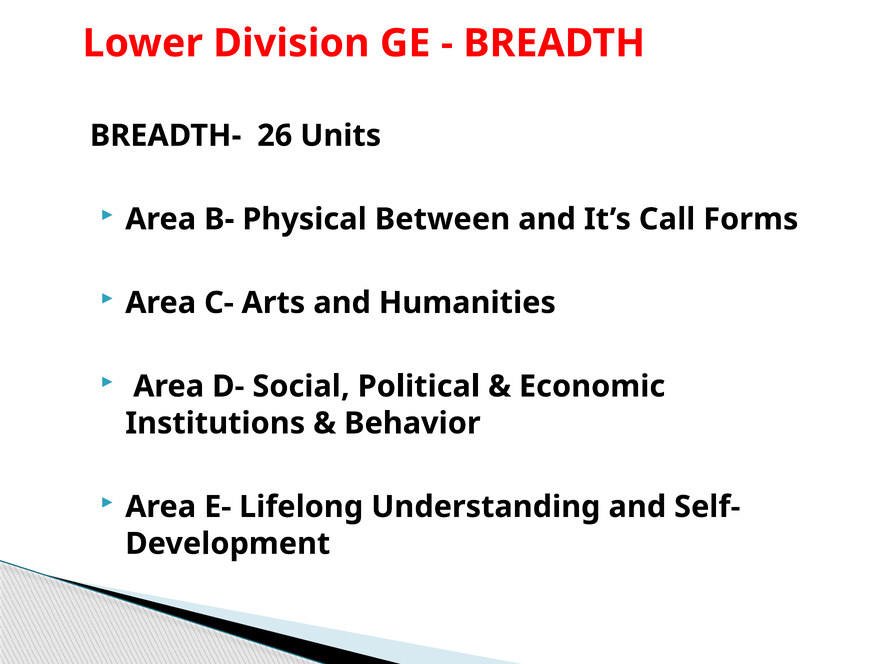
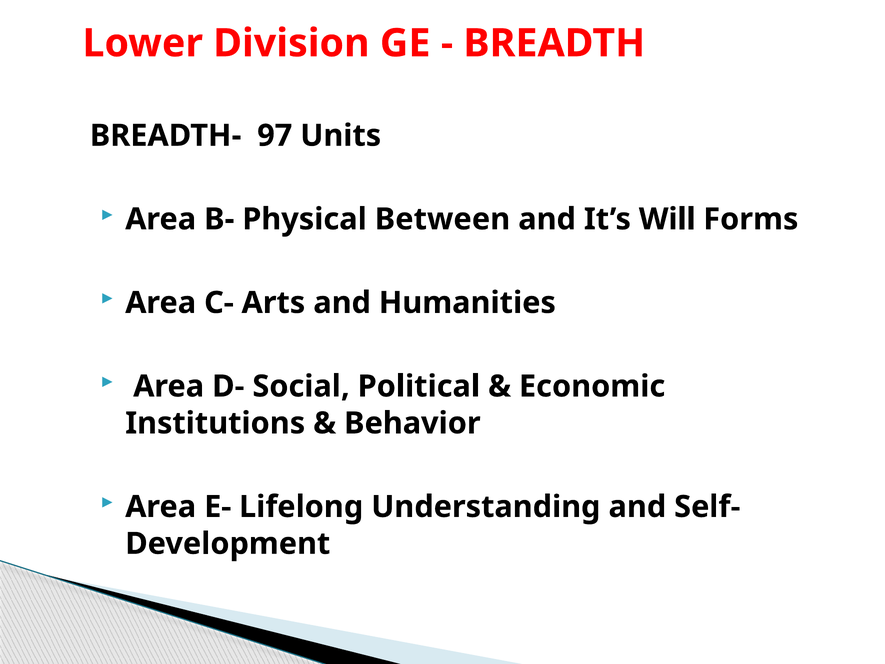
26: 26 -> 97
Call: Call -> Will
